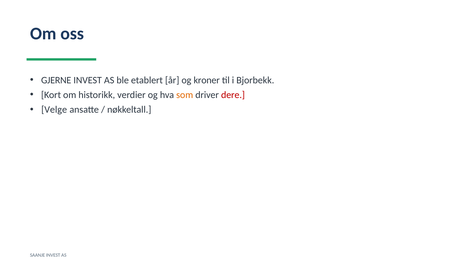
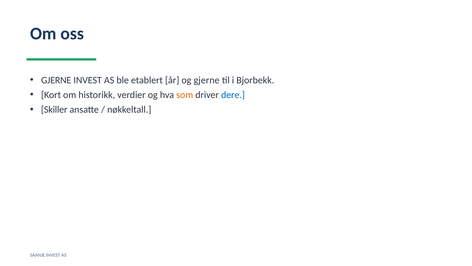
og kroner: kroner -> gjerne
dere colour: red -> blue
Velge: Velge -> Skiller
